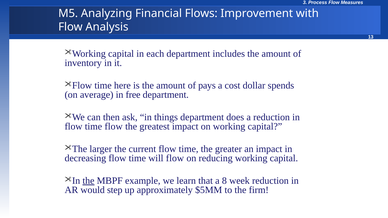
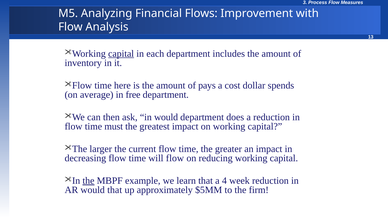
capital at (121, 54) underline: none -> present
in things: things -> would
time flow: flow -> must
8: 8 -> 4
would step: step -> that
